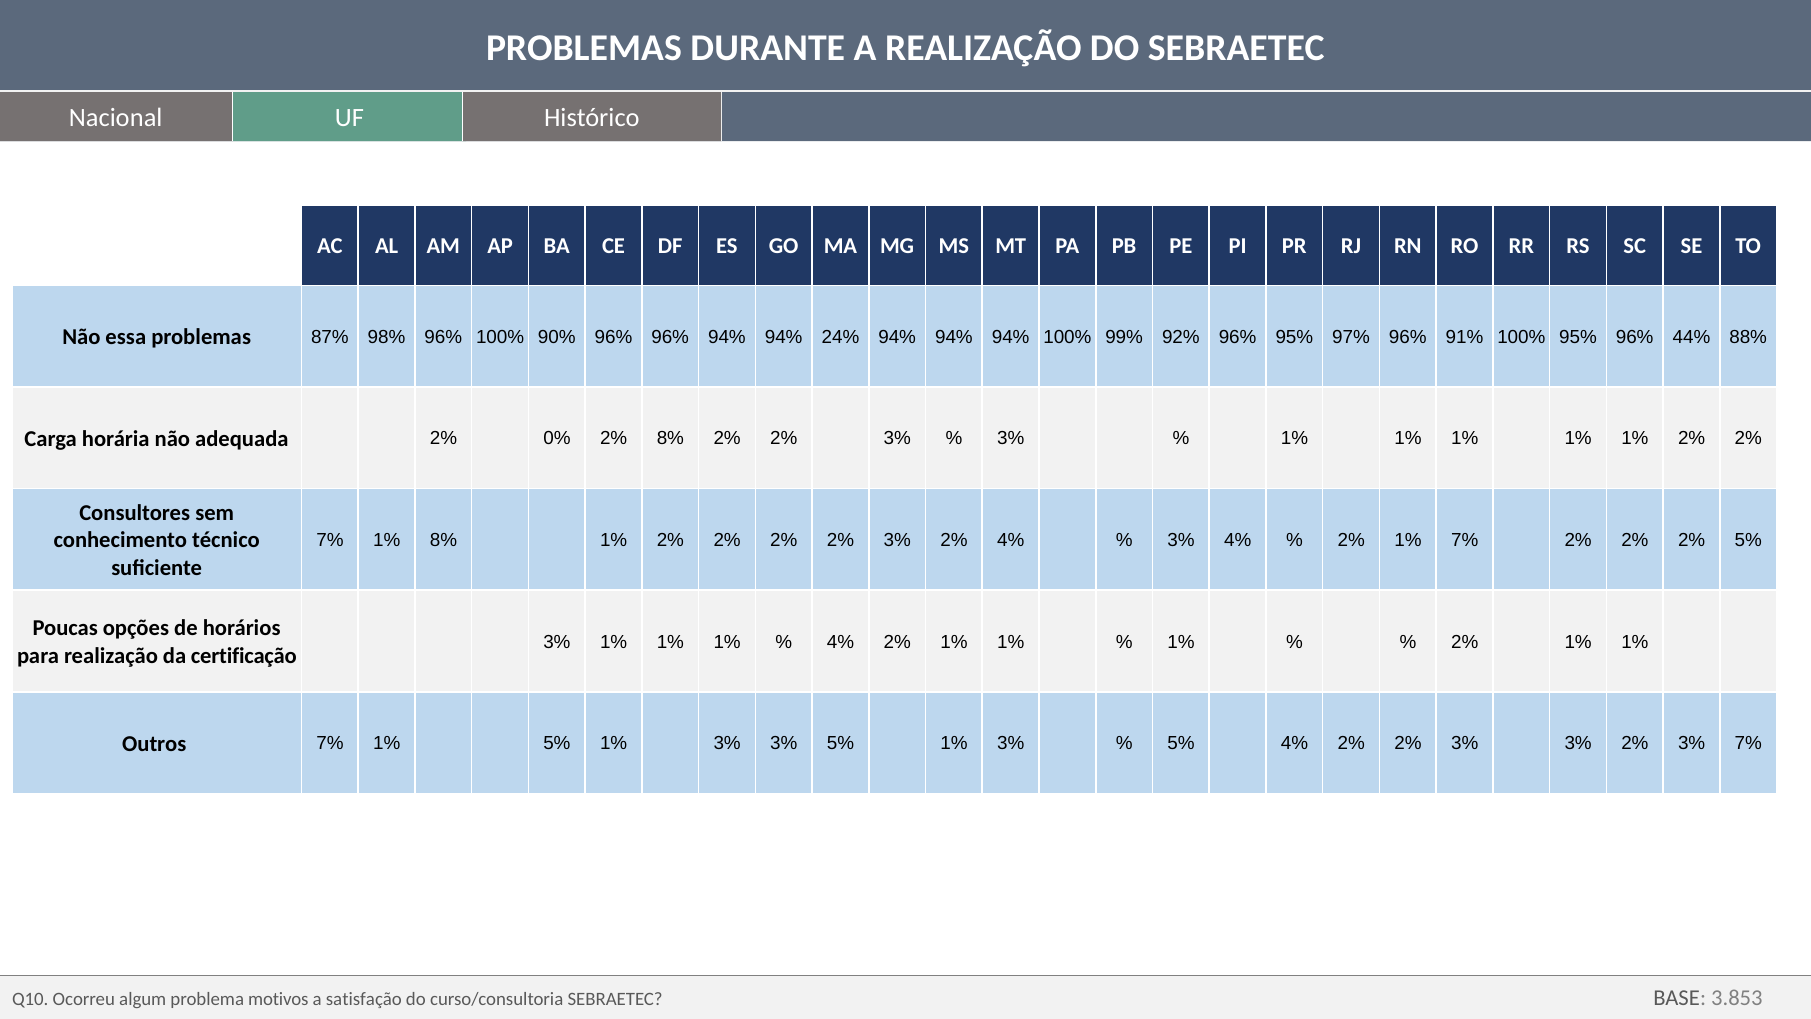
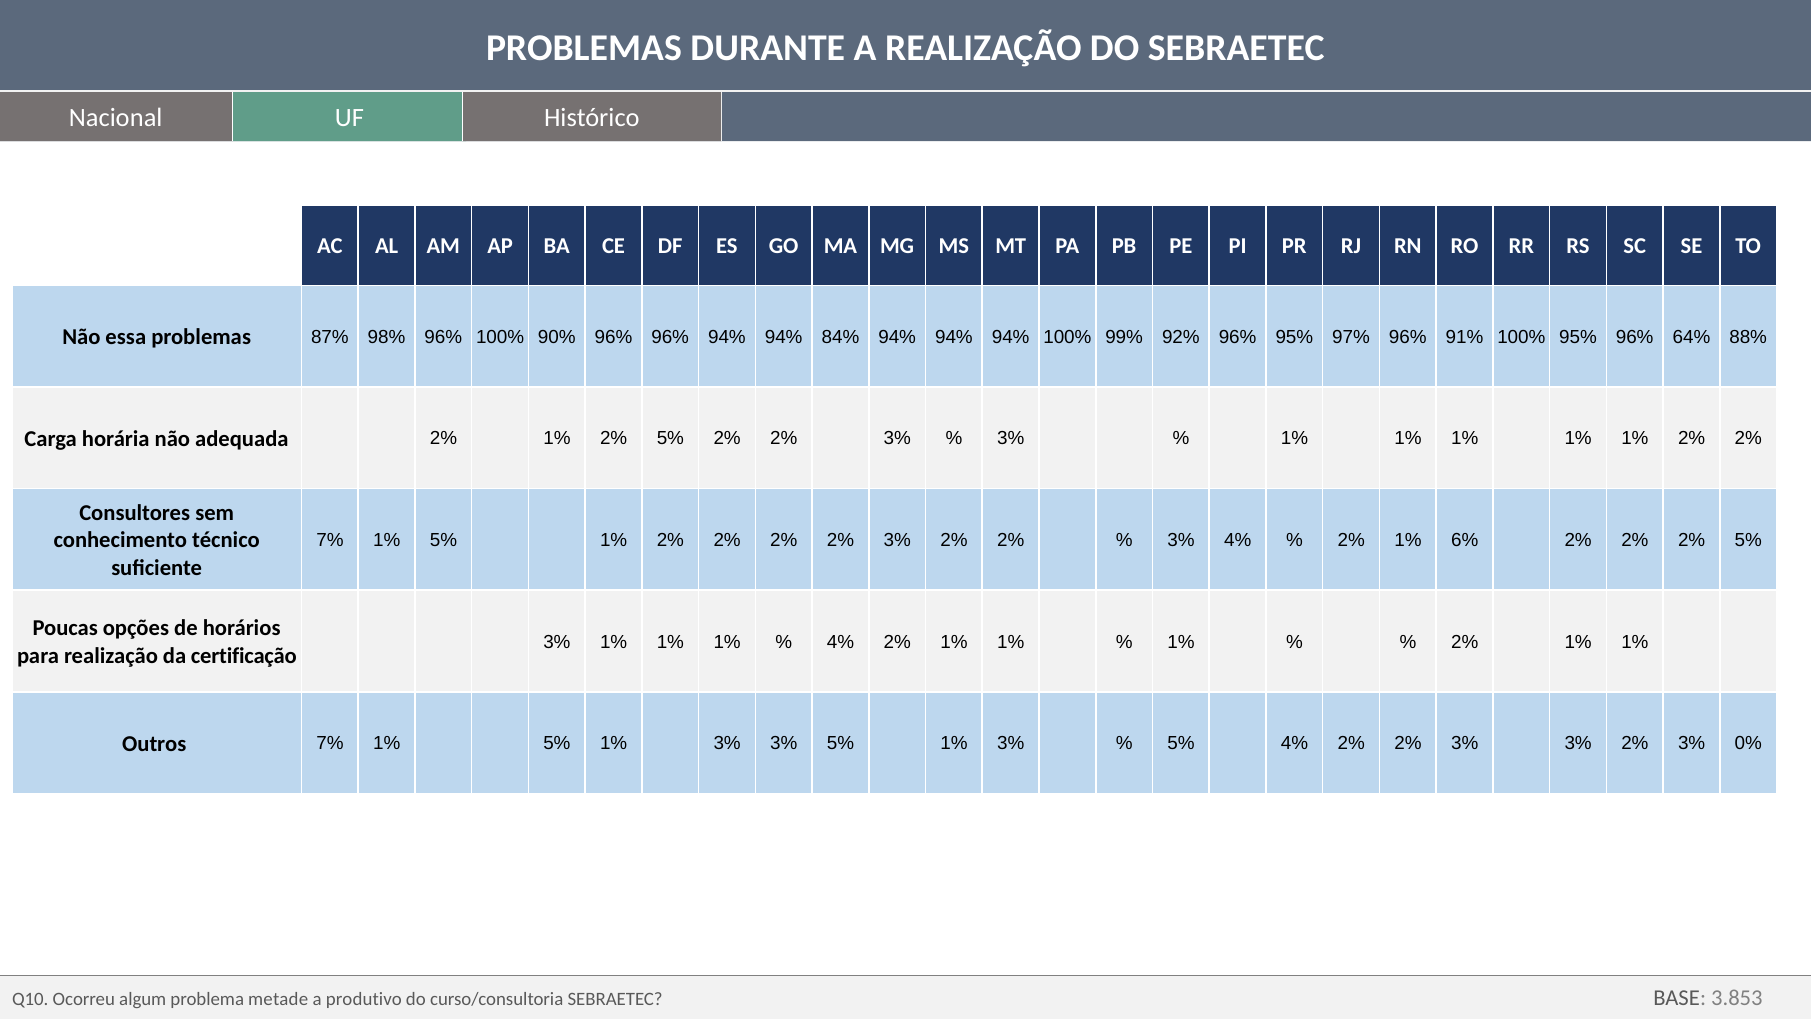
24%: 24% -> 84%
44%: 44% -> 64%
adequada 2% 0%: 0% -> 1%
8% at (670, 439): 8% -> 5%
8% at (443, 540): 8% -> 5%
3% 2% 4%: 4% -> 2%
1% 7%: 7% -> 6%
3% 7%: 7% -> 0%
motivos: motivos -> metade
satisfação: satisfação -> produtivo
